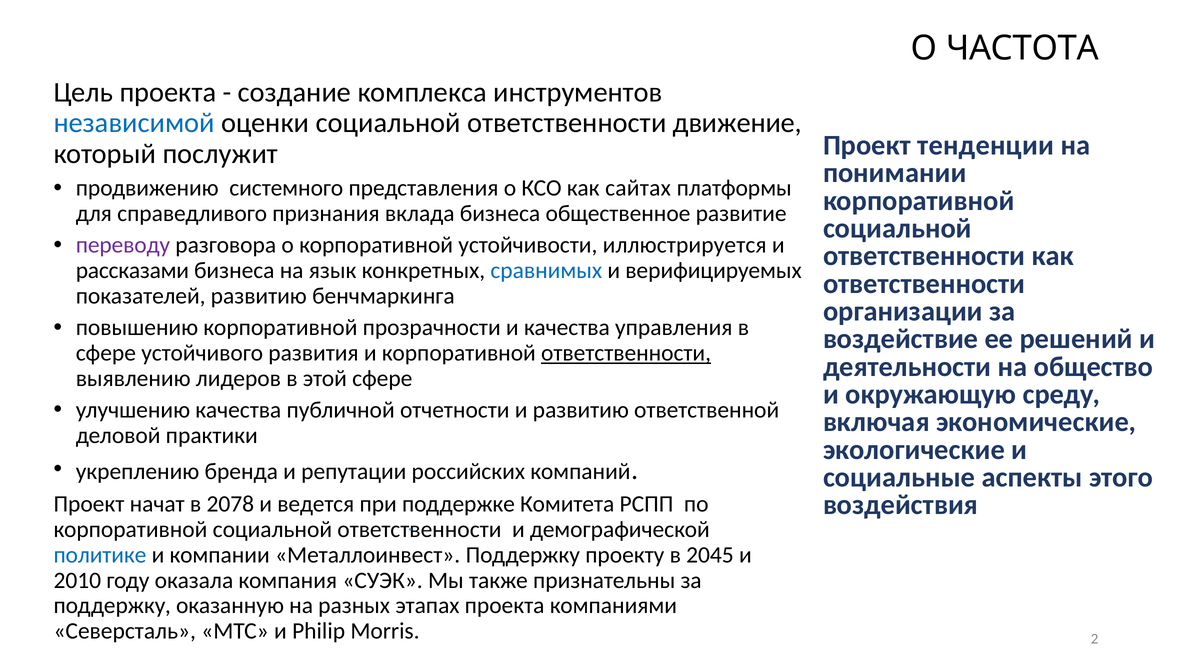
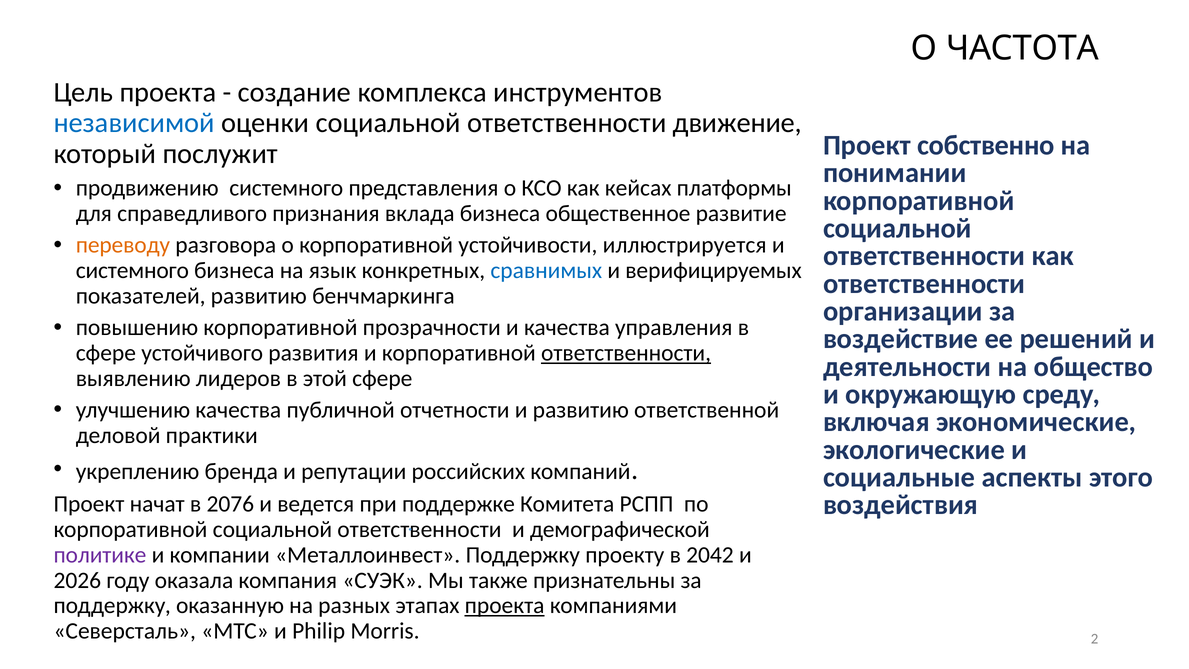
тенденции: тенденции -> собственно
сайтах: сайтах -> кейсах
переводу colour: purple -> orange
рассказами at (132, 270): рассказами -> системного
2078: 2078 -> 2076
политике colour: blue -> purple
2045: 2045 -> 2042
2010: 2010 -> 2026
проекта at (505, 606) underline: none -> present
